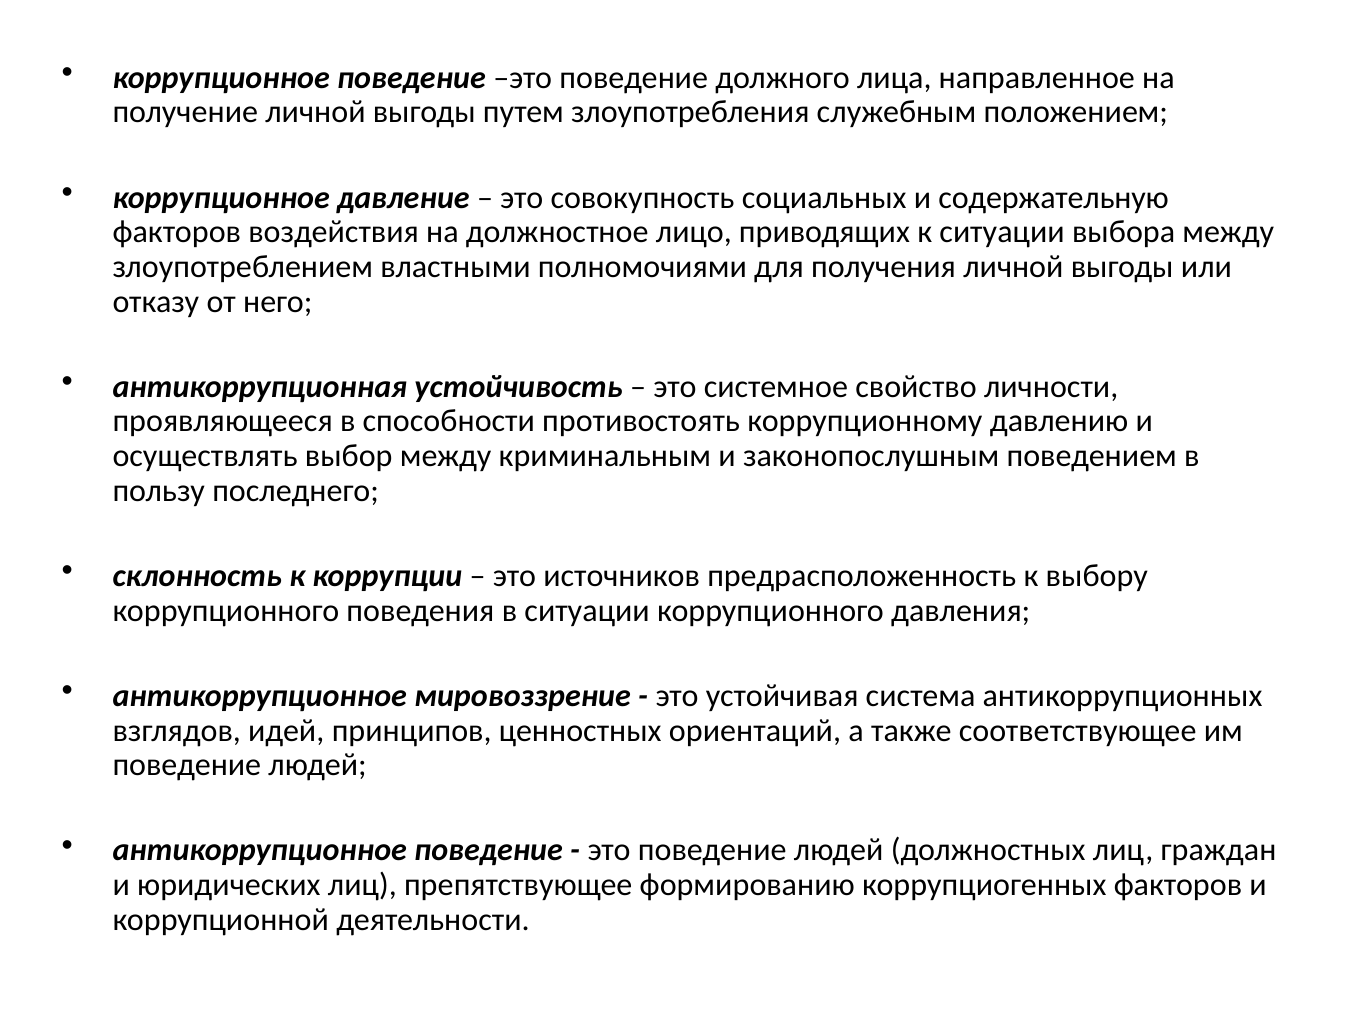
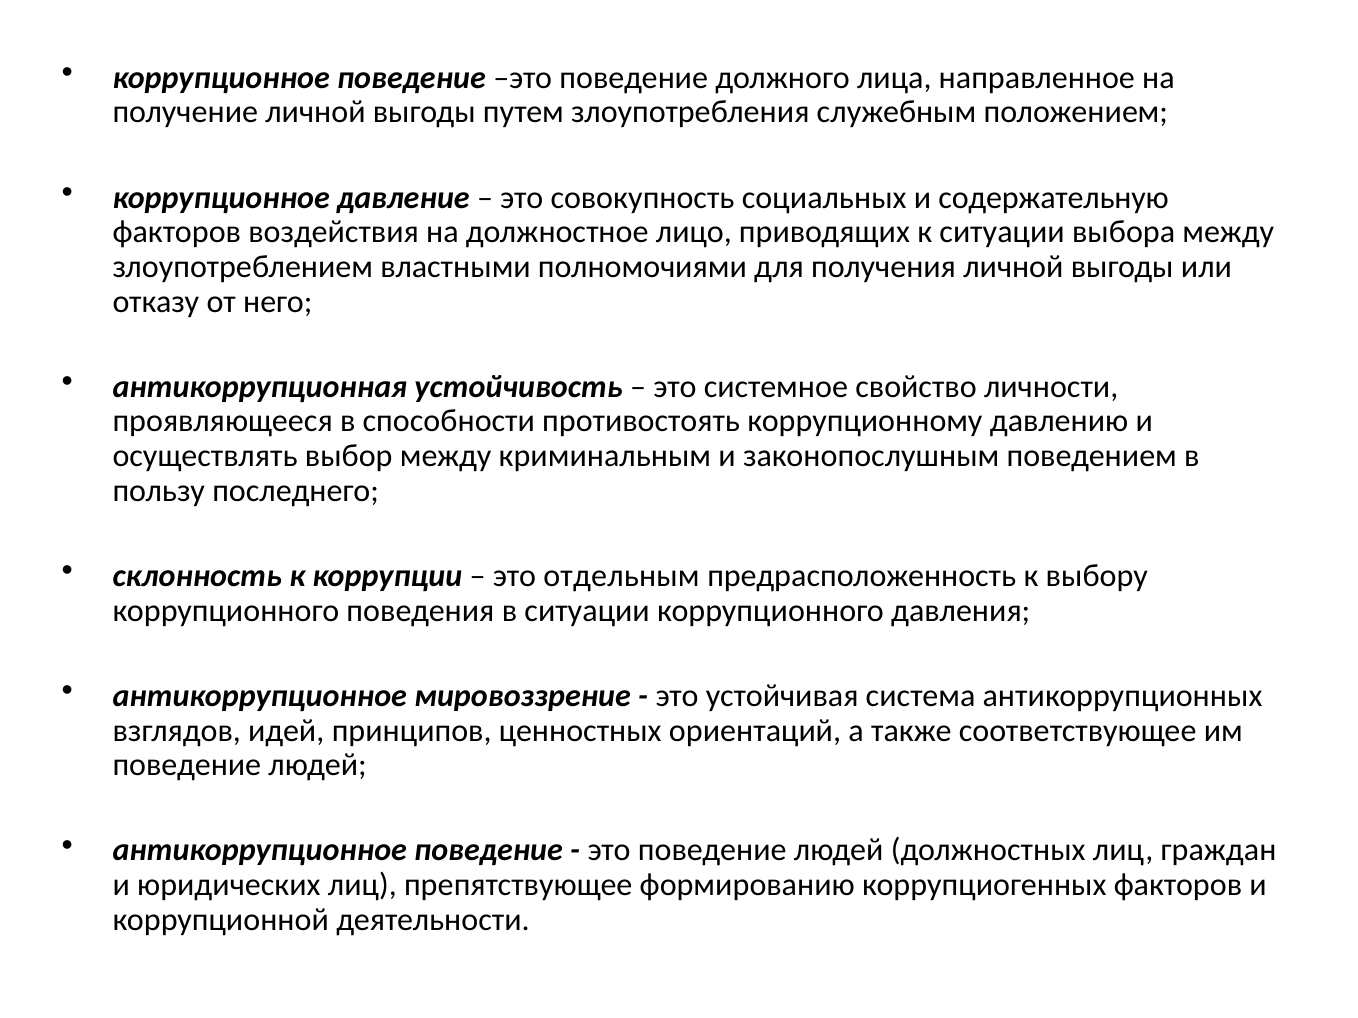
источников: источников -> отдельным
